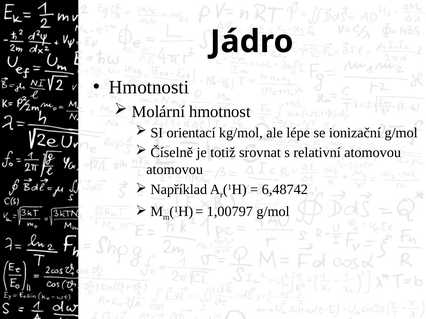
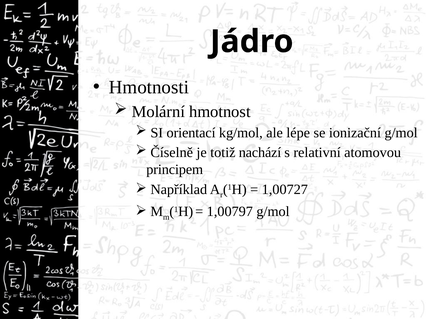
srovnat: srovnat -> nachází
atomovou at (175, 170): atomovou -> principem
6,48742: 6,48742 -> 1,00727
